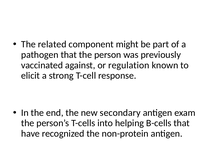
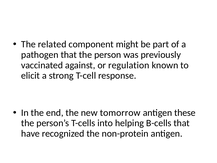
secondary: secondary -> tomorrow
exam: exam -> these
